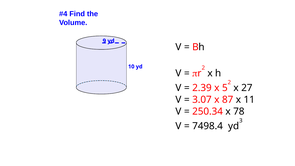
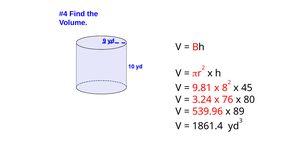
2.39: 2.39 -> 9.81
5: 5 -> 8
27: 27 -> 45
3.07: 3.07 -> 3.24
87: 87 -> 76
11: 11 -> 80
250.34: 250.34 -> 539.96
78: 78 -> 89
7498.4: 7498.4 -> 1861.4
